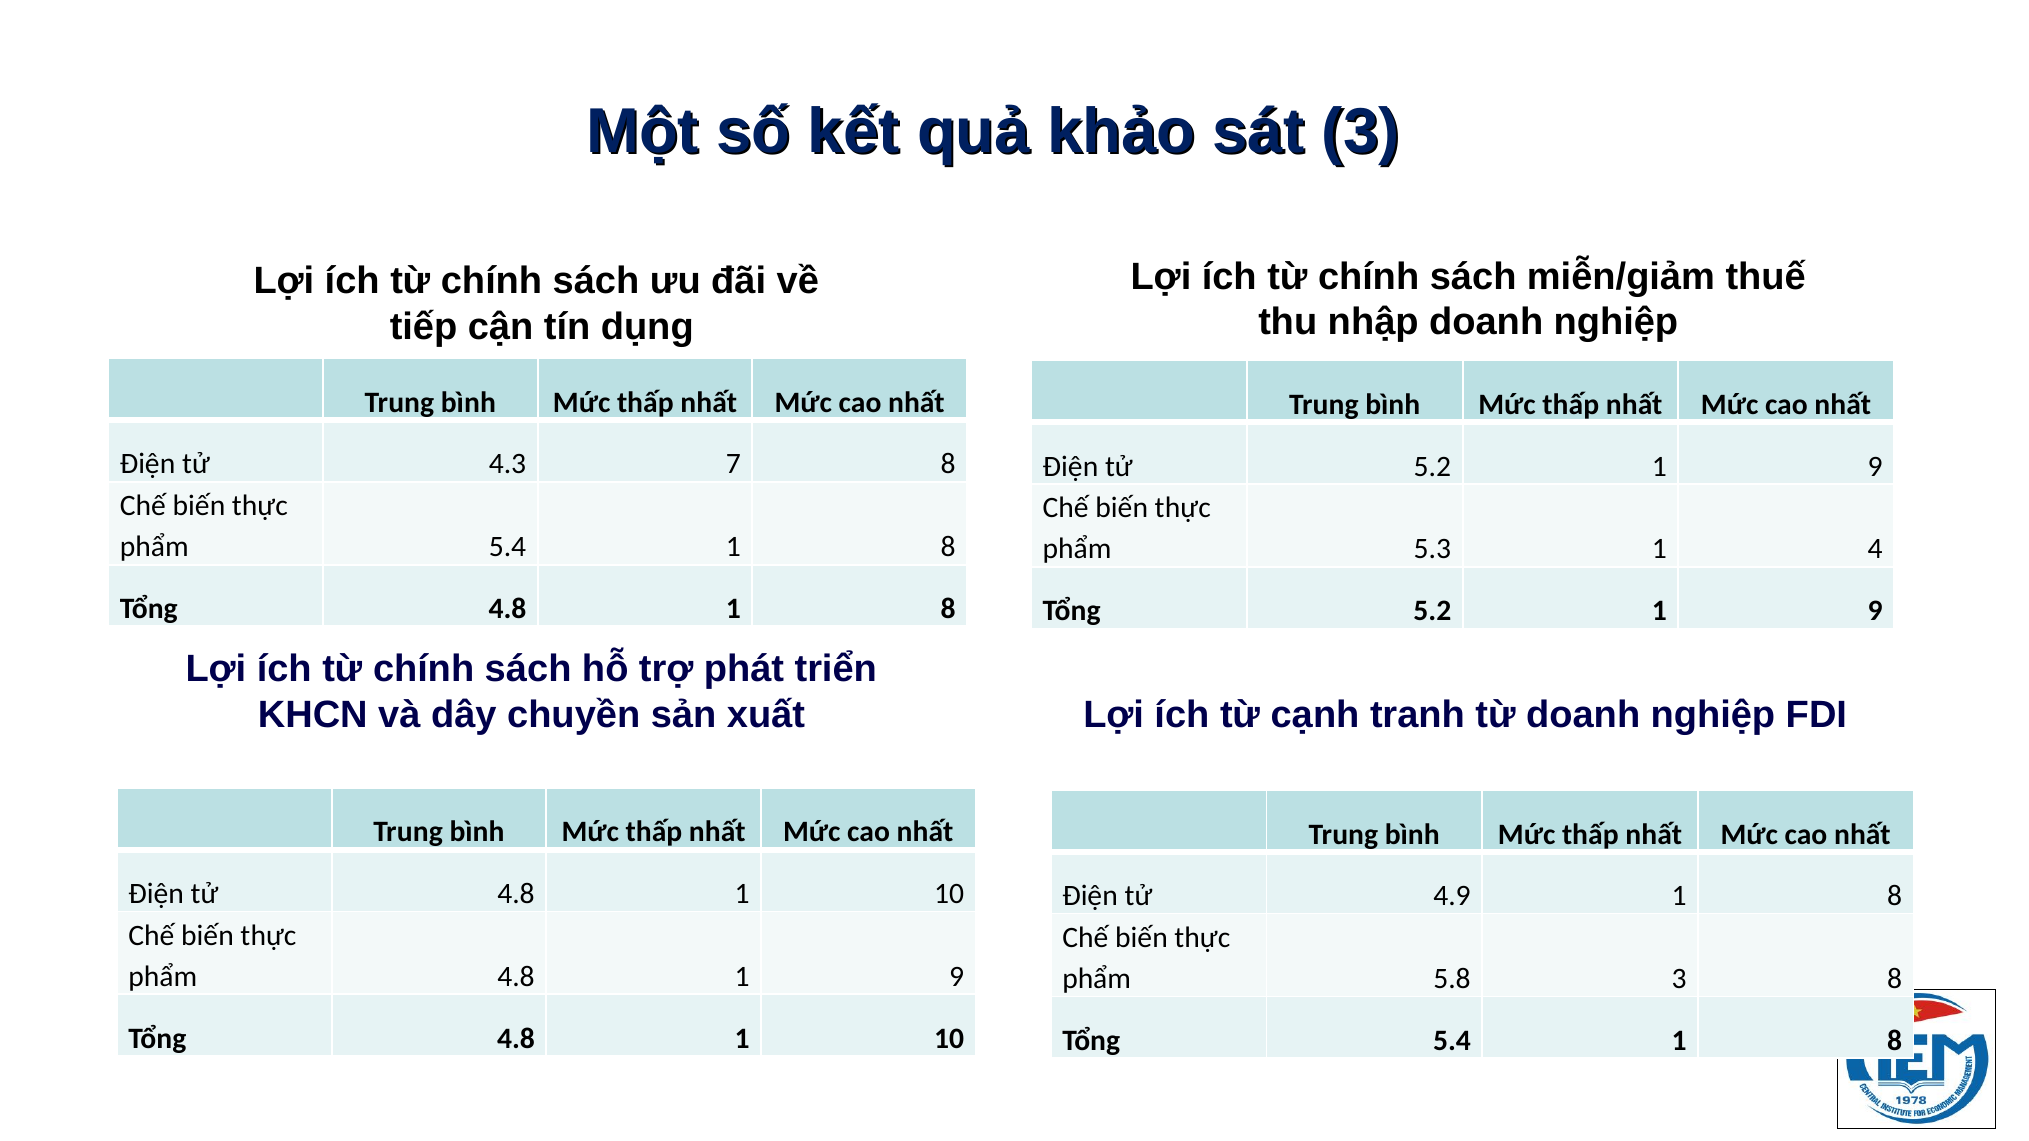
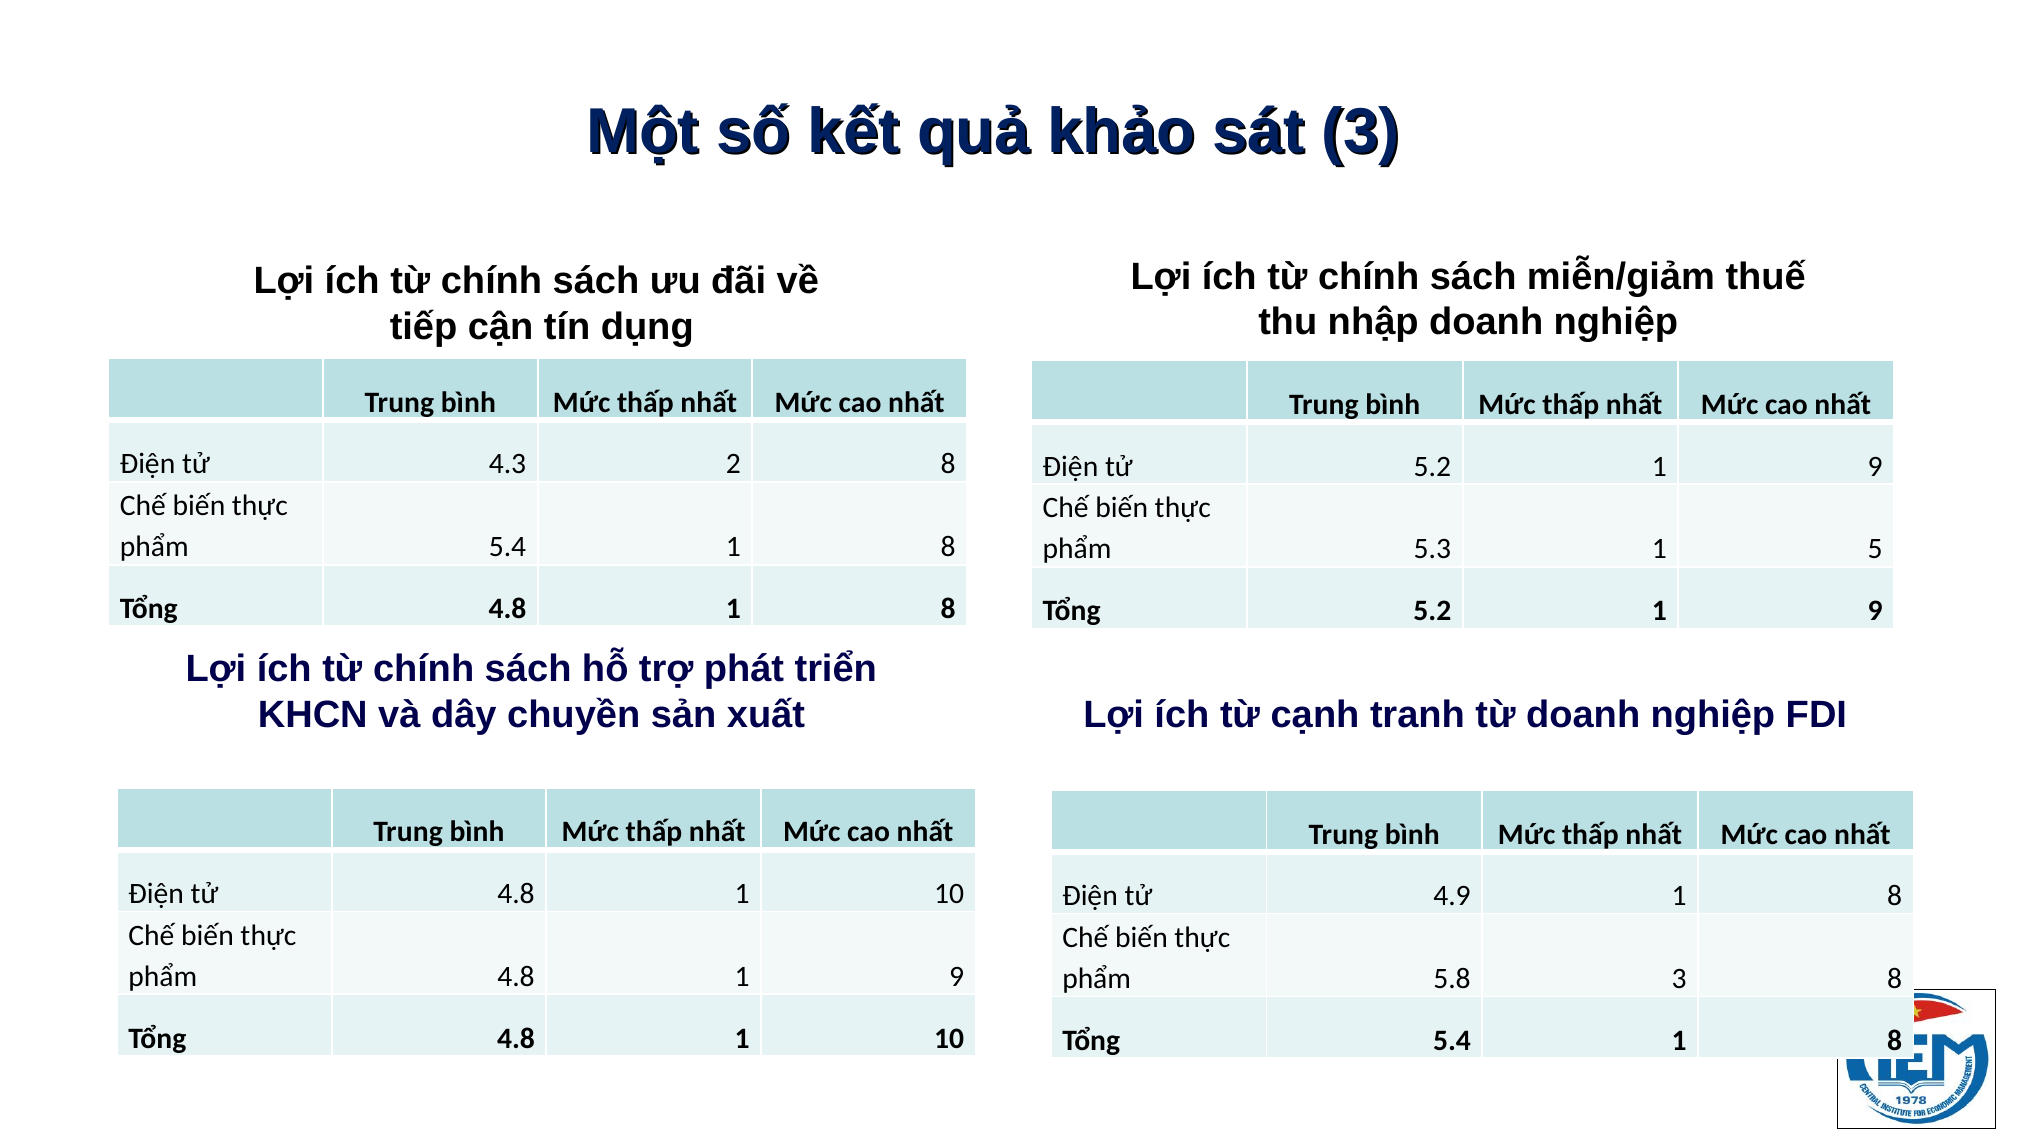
7: 7 -> 2
4: 4 -> 5
